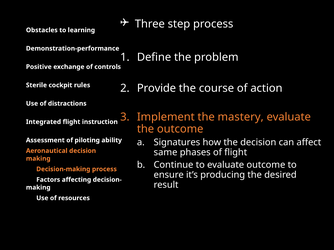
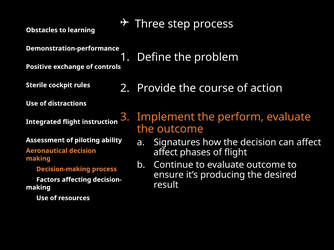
mastery: mastery -> perform
same at (166, 153): same -> affect
